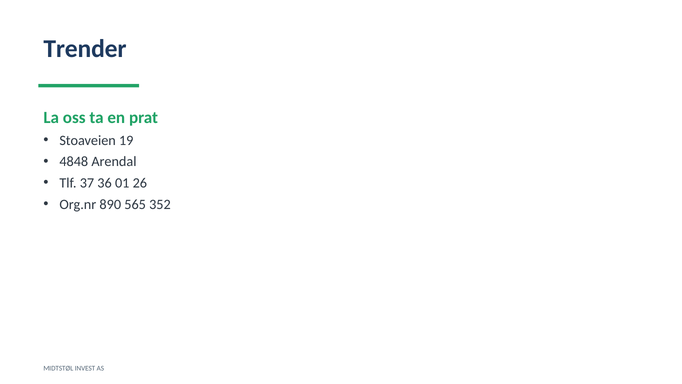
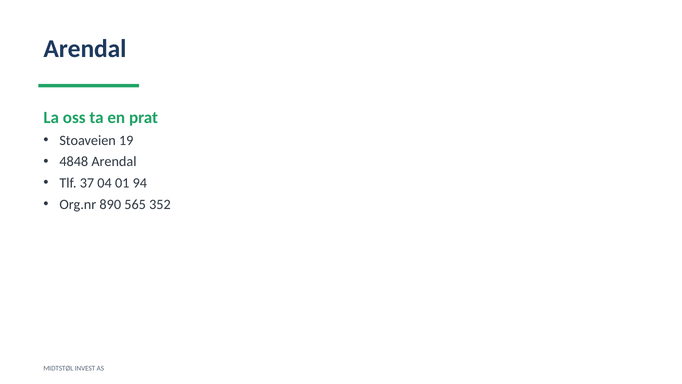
Trender at (85, 49): Trender -> Arendal
36: 36 -> 04
26: 26 -> 94
